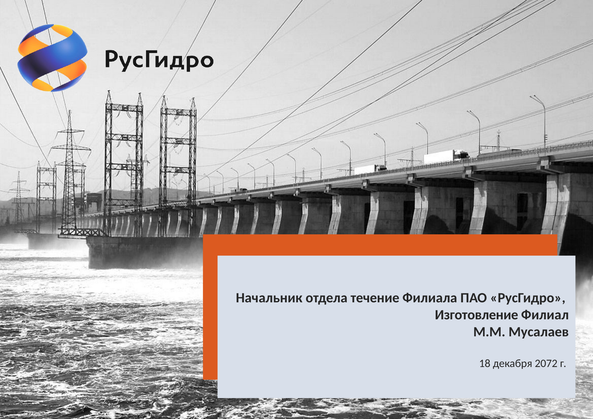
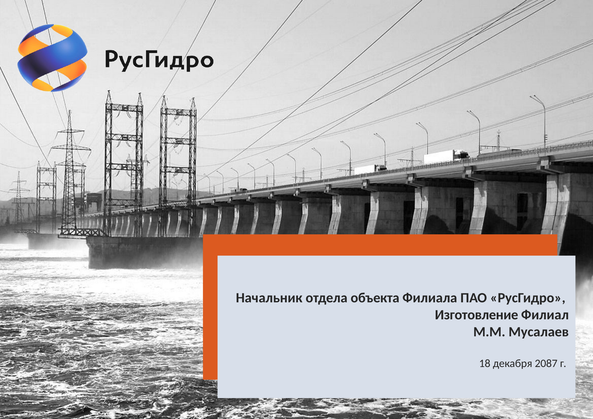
течение: течение -> объекта
2072: 2072 -> 2087
